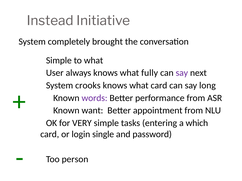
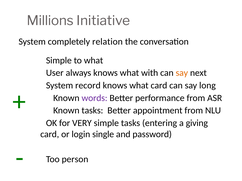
Instead: Instead -> Millions
brought: brought -> relation
fully: fully -> with
say at (182, 73) colour: purple -> orange
crooks: crooks -> record
want at (92, 111): want -> tasks
which: which -> giving
